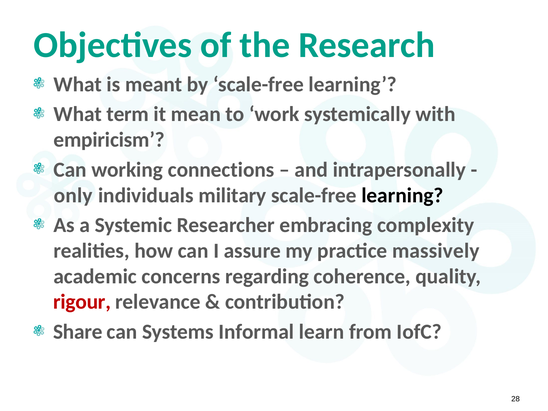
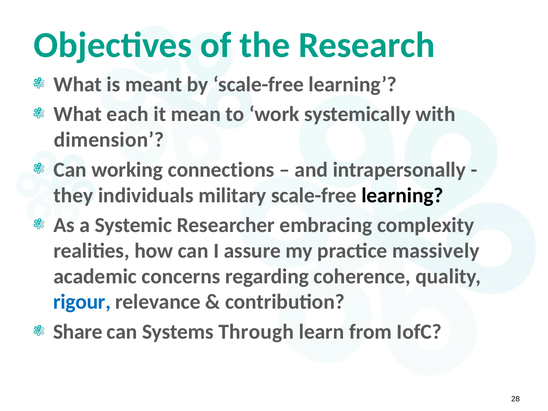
term: term -> each
empiricism: empiricism -> dimension
only: only -> they
rigour colour: red -> blue
Informal: Informal -> Through
